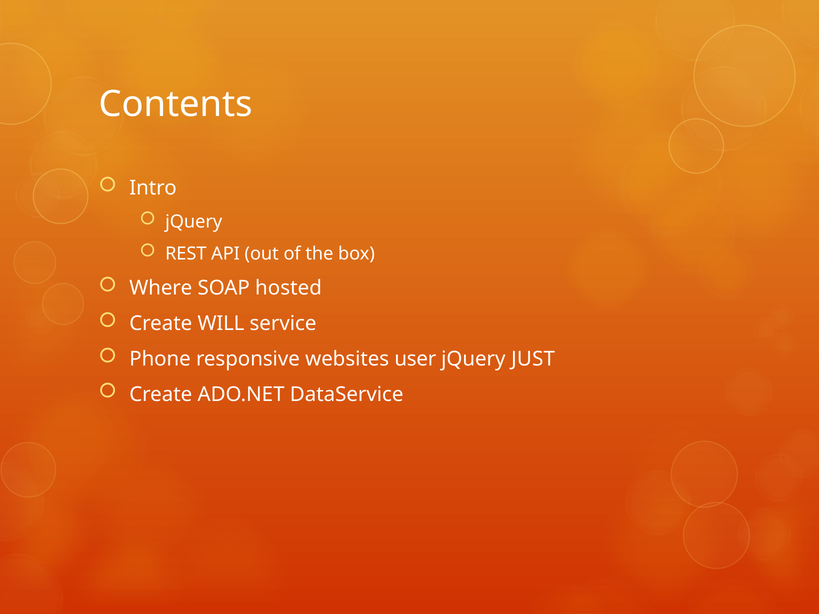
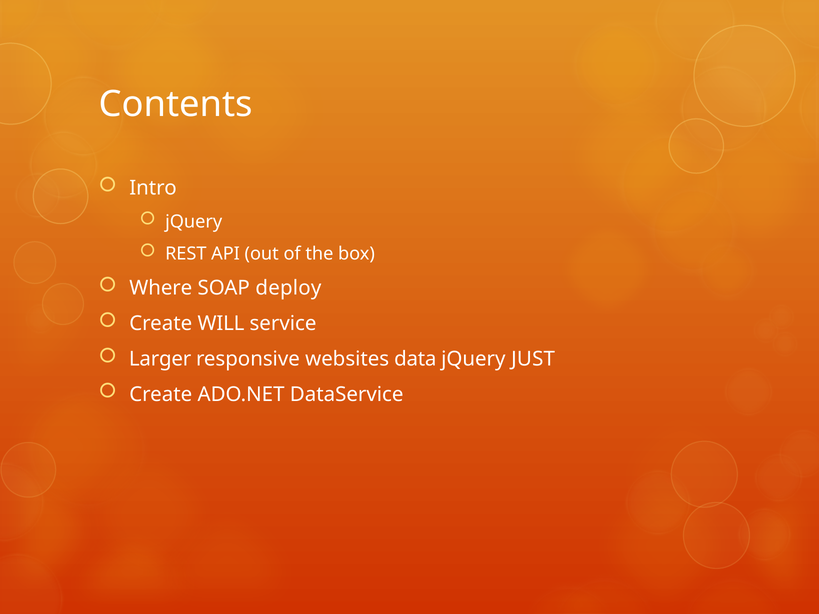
hosted: hosted -> deploy
Phone: Phone -> Larger
user: user -> data
